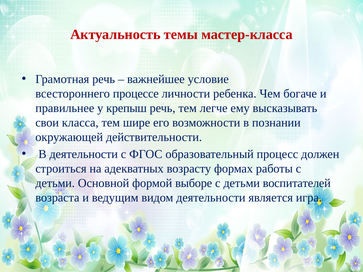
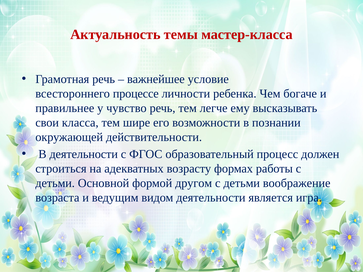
крепыш: крепыш -> чувство
выборе: выборе -> другом
воспитателей: воспитателей -> воображение
